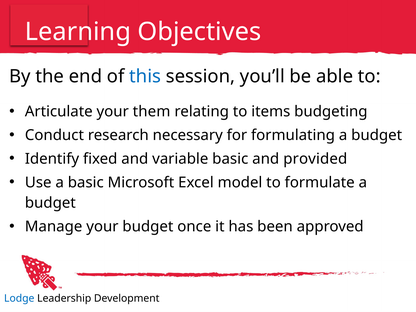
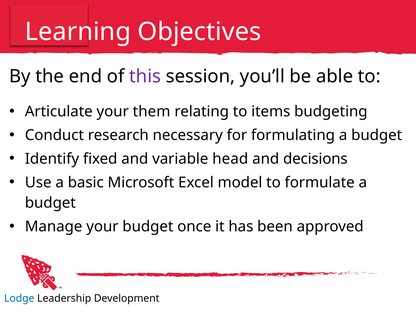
this colour: blue -> purple
variable basic: basic -> head
provided: provided -> decisions
